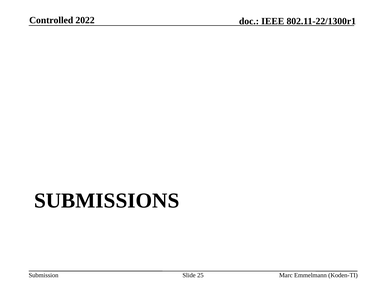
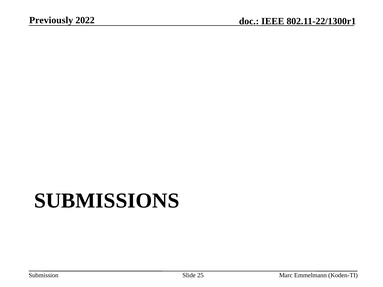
Controlled: Controlled -> Previously
